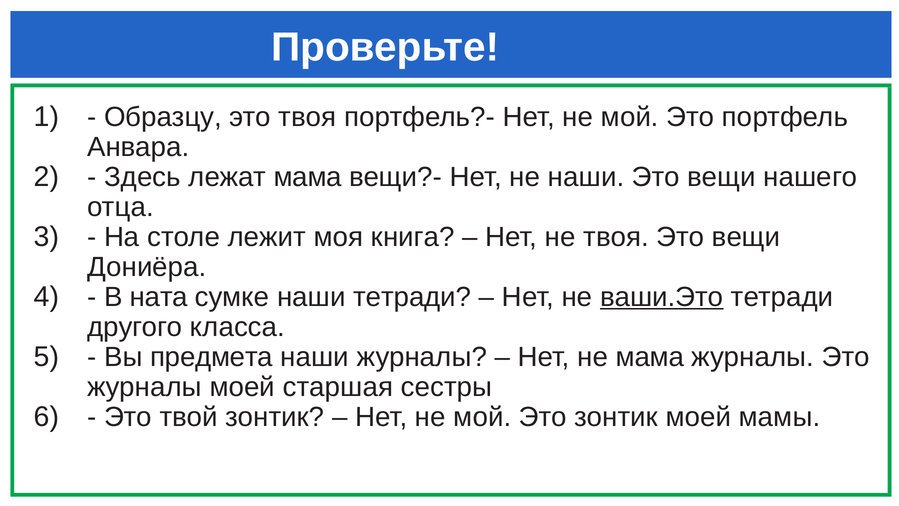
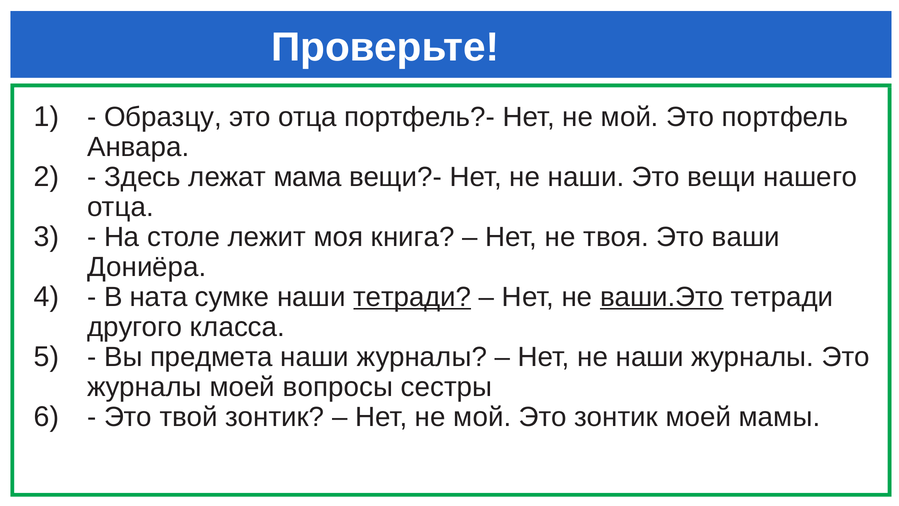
это твоя: твоя -> отца
твоя Это вещи: вещи -> ваши
тетради at (412, 297) underline: none -> present
мама at (650, 357): мама -> наши
старшая: старшая -> вопросы
